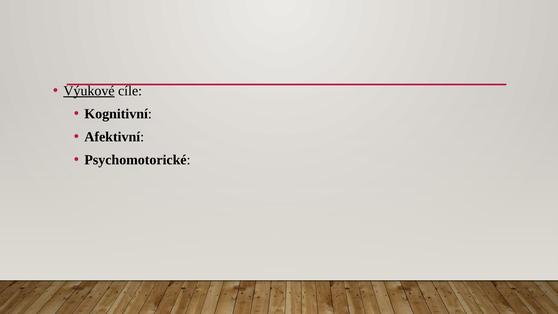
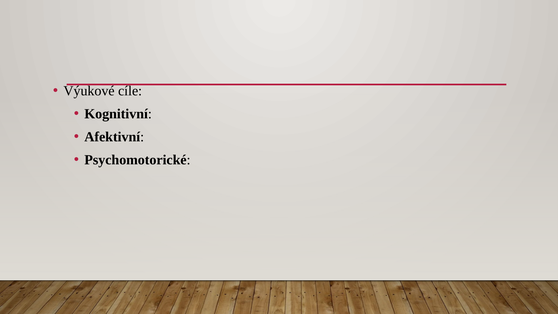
Výukové underline: present -> none
